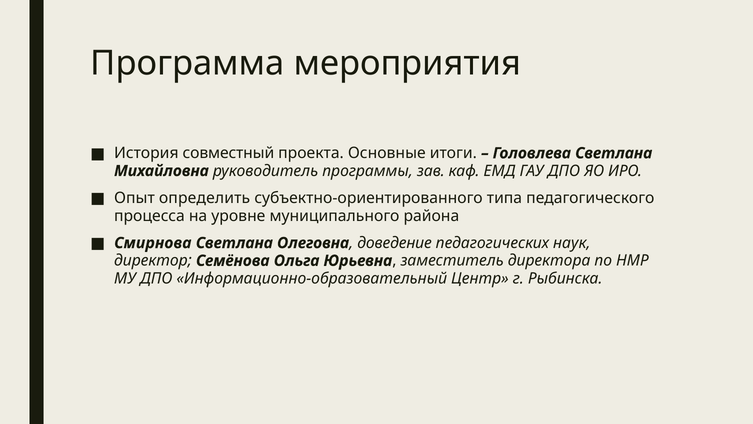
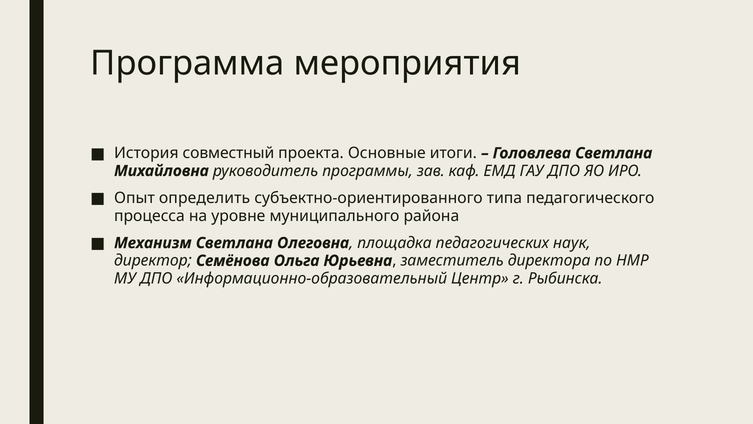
Смирнова: Смирнова -> Механизм
доведение: доведение -> площадка
